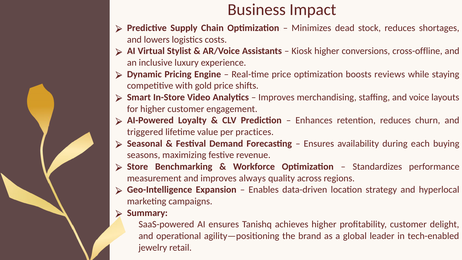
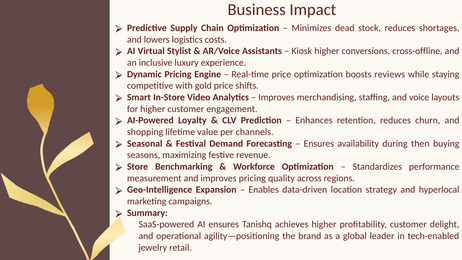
triggered: triggered -> shopping
practices: practices -> channels
each: each -> then
improves always: always -> pricing
